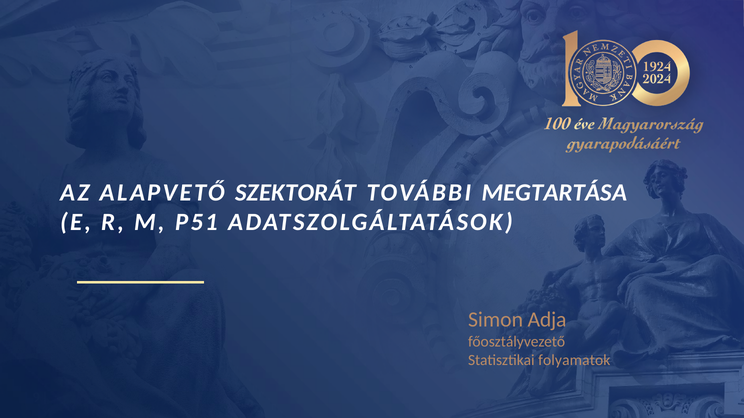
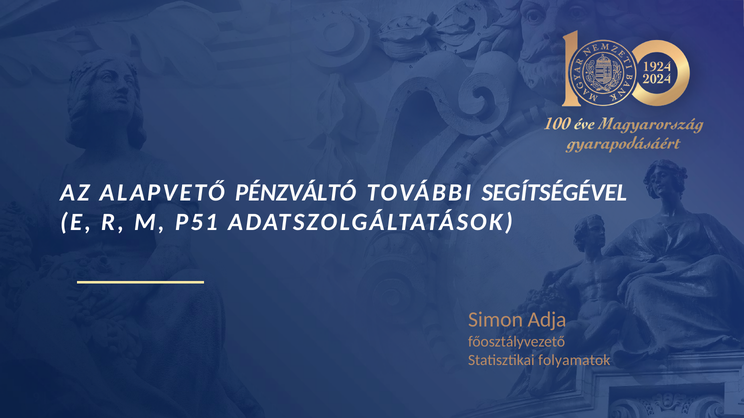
SZEKTORÁT: SZEKTORÁT -> PÉNZVÁLTÓ
MEGTARTÁSA: MEGTARTÁSA -> SEGÍTSÉGÉVEL
